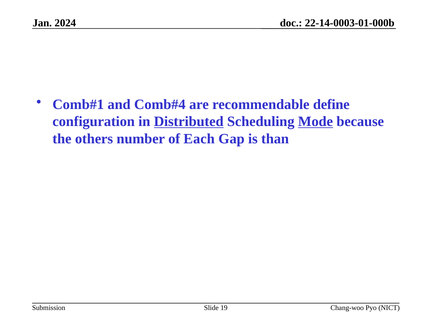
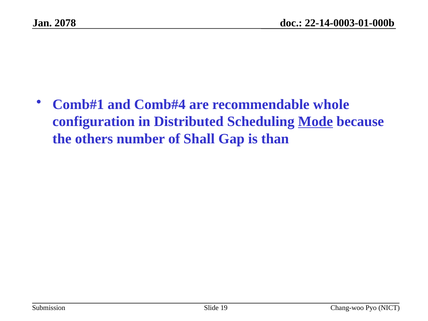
2024: 2024 -> 2078
define: define -> whole
Distributed underline: present -> none
Each: Each -> Shall
